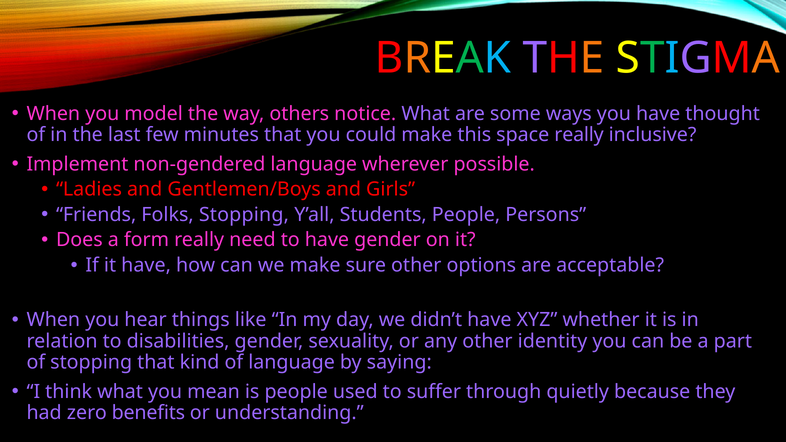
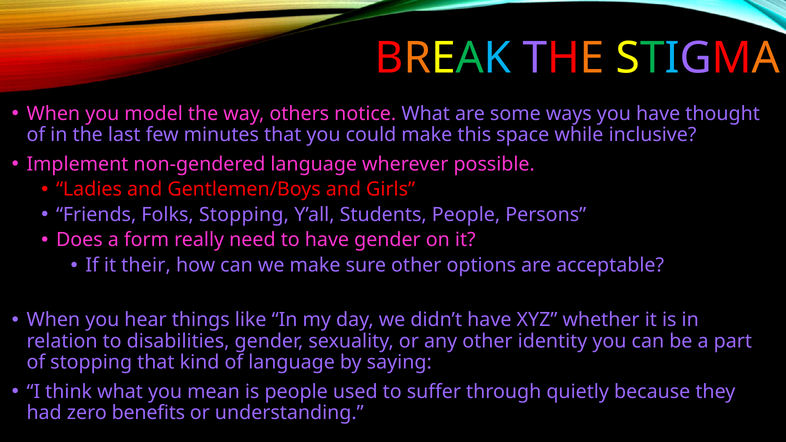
space really: really -> while
it have: have -> their
